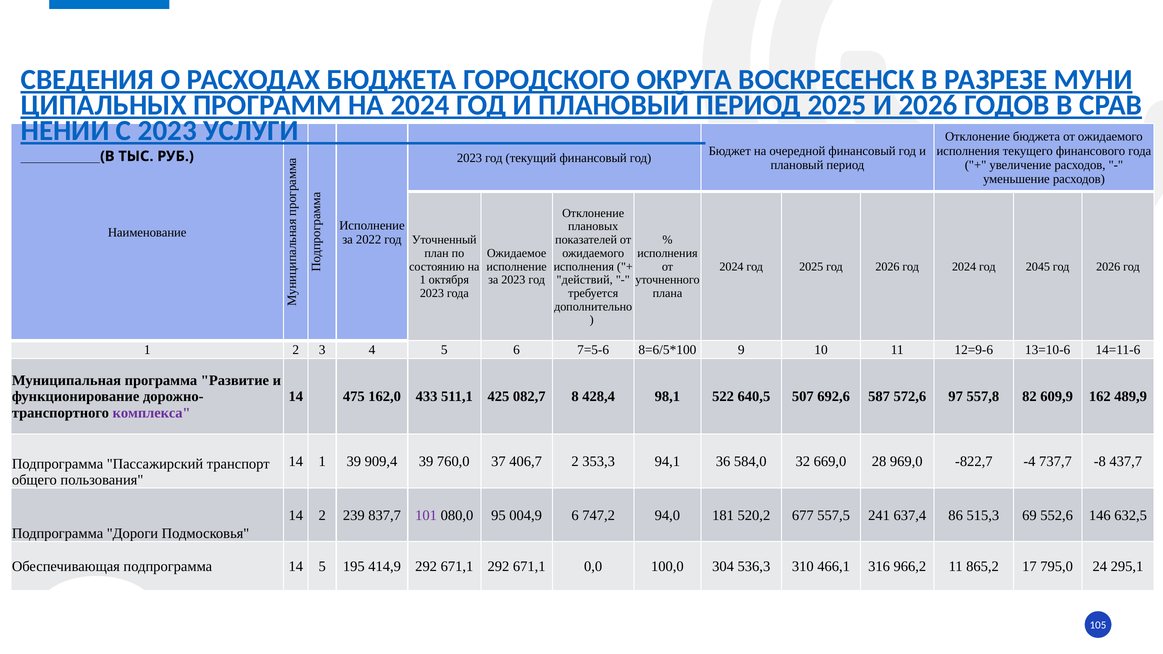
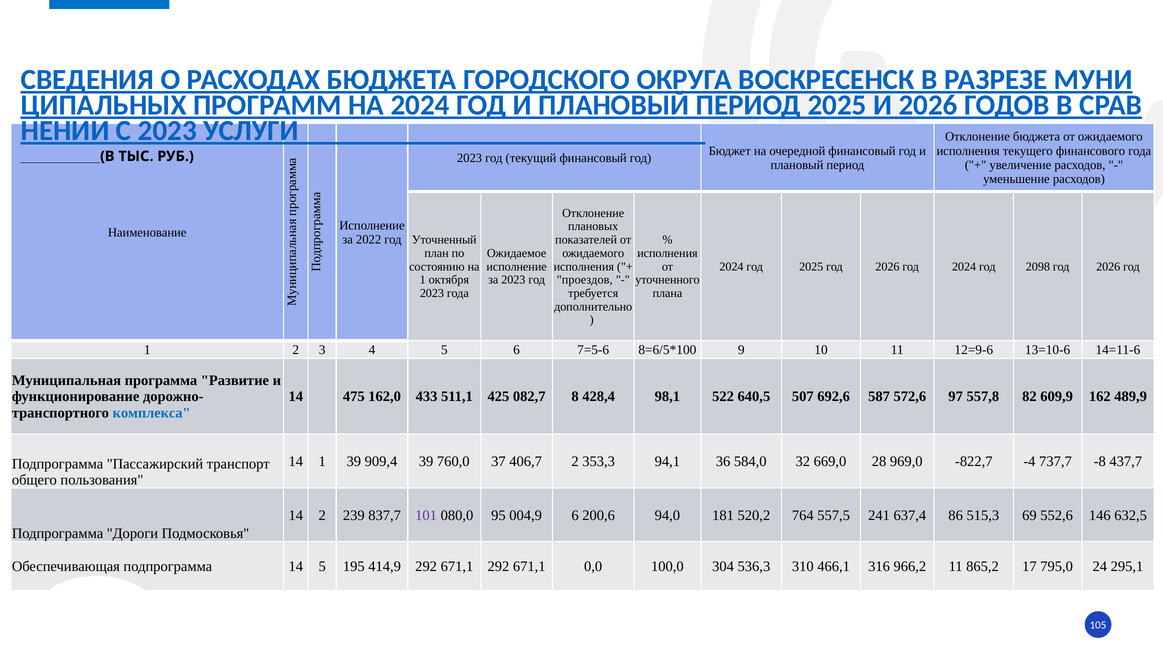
2045: 2045 -> 2098
действий: действий -> проездов
комплекса colour: purple -> blue
747,2: 747,2 -> 200,6
677: 677 -> 764
